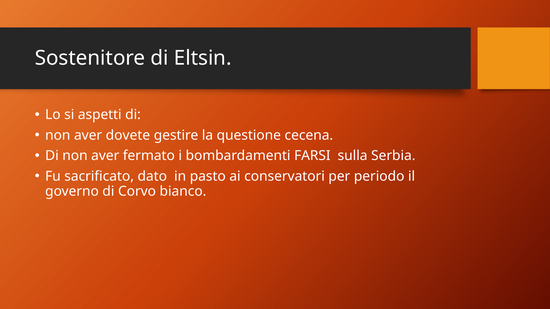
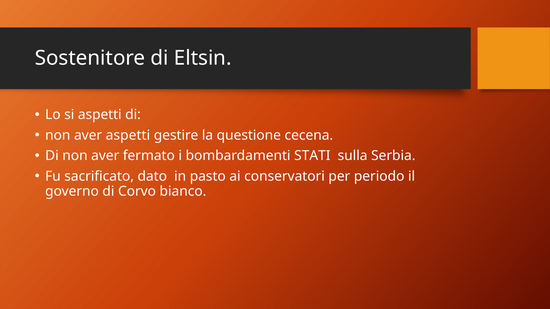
aver dovete: dovete -> aspetti
FARSI: FARSI -> STATI
